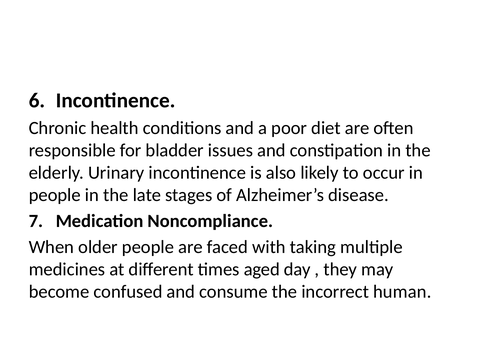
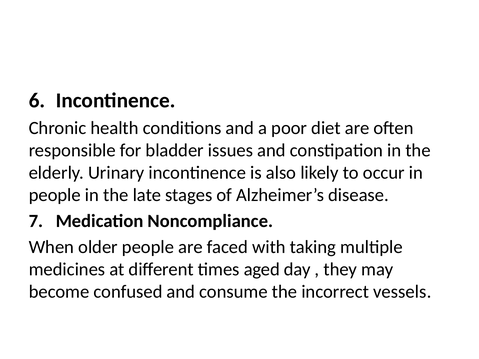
human: human -> vessels
